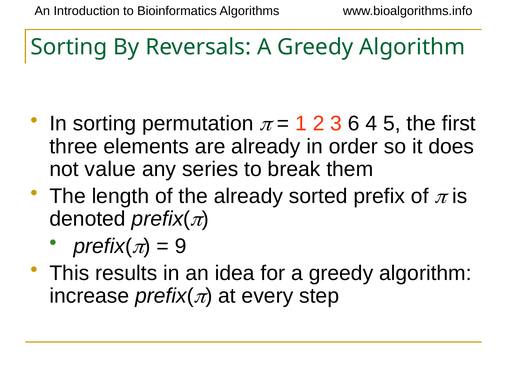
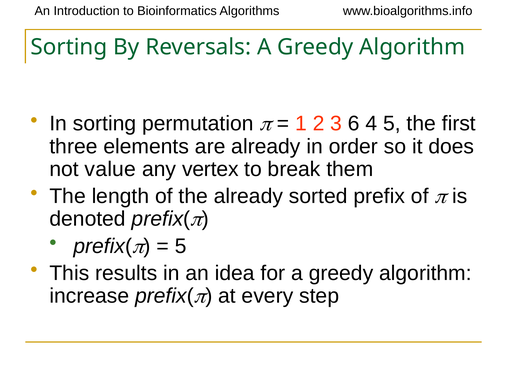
series: series -> vertex
9 at (181, 246): 9 -> 5
